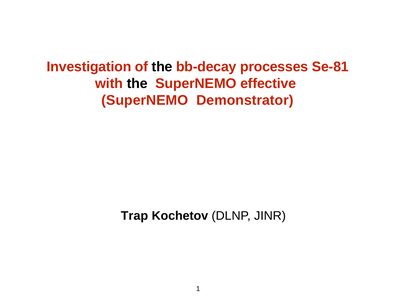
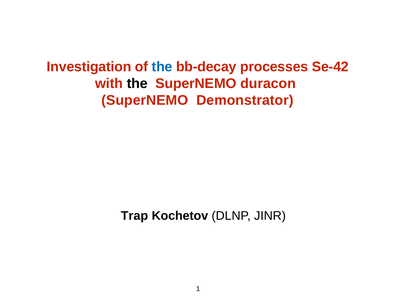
the at (162, 67) colour: black -> blue
Se-81: Se-81 -> Se-42
effective: effective -> duracon
